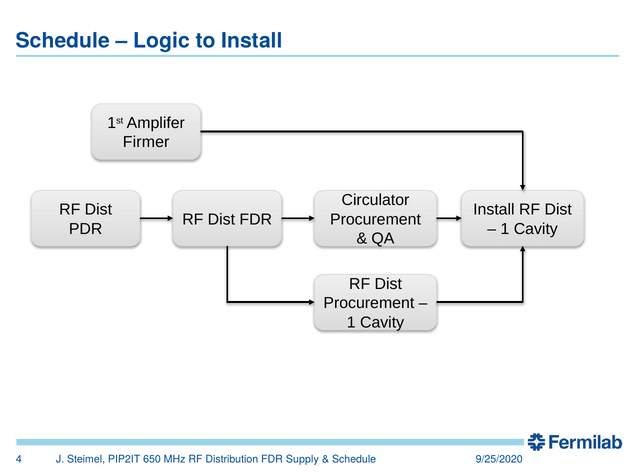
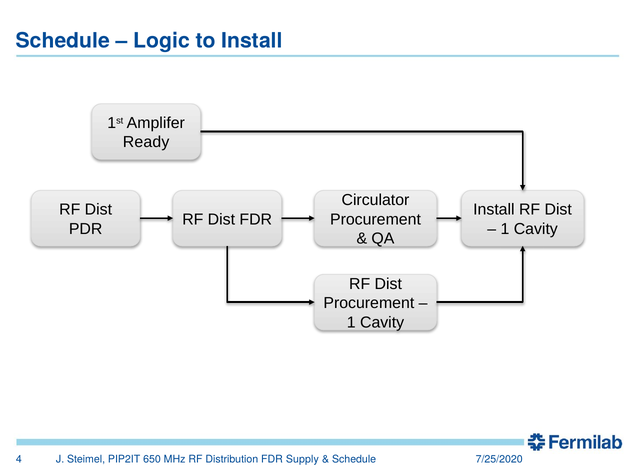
Firmer: Firmer -> Ready
9/25/2020: 9/25/2020 -> 7/25/2020
